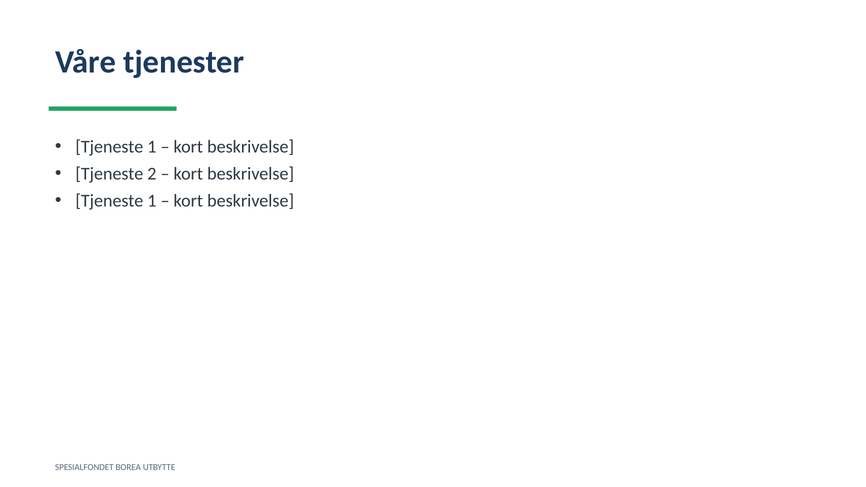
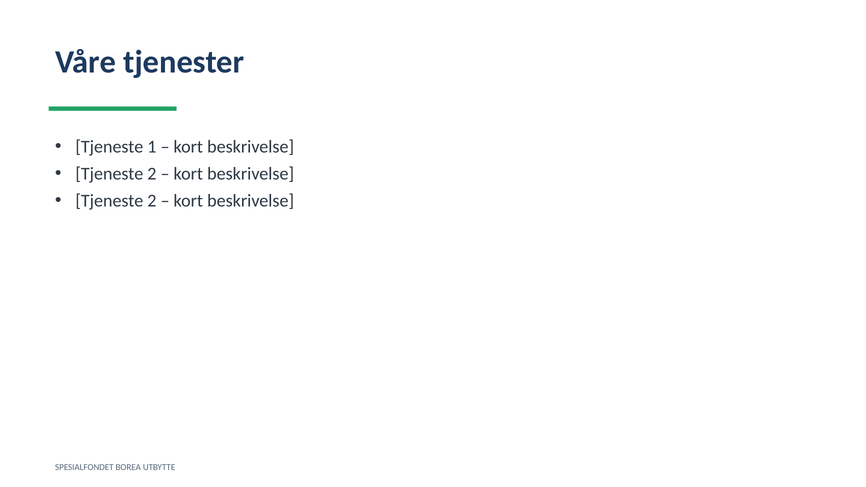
1 at (152, 201): 1 -> 2
